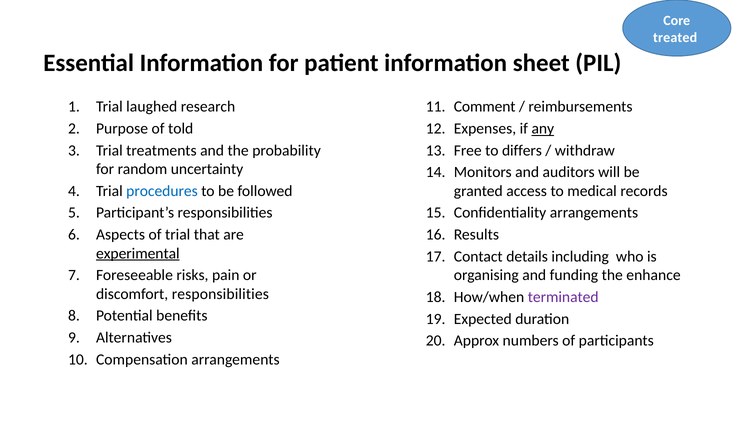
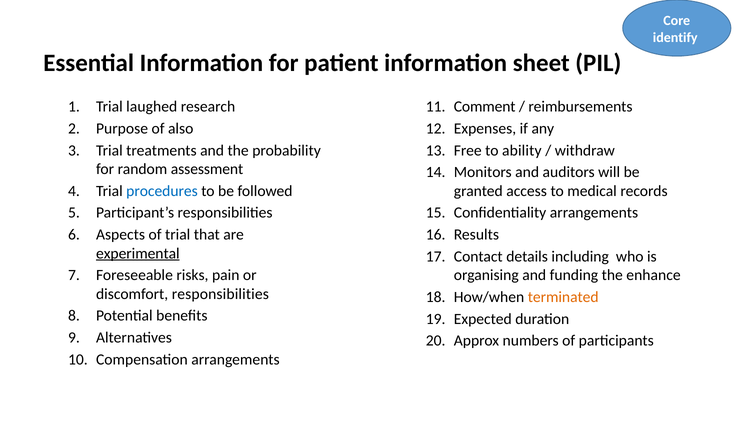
treated: treated -> identify
told: told -> also
any underline: present -> none
differs: differs -> ability
uncertainty: uncertainty -> assessment
terminated colour: purple -> orange
